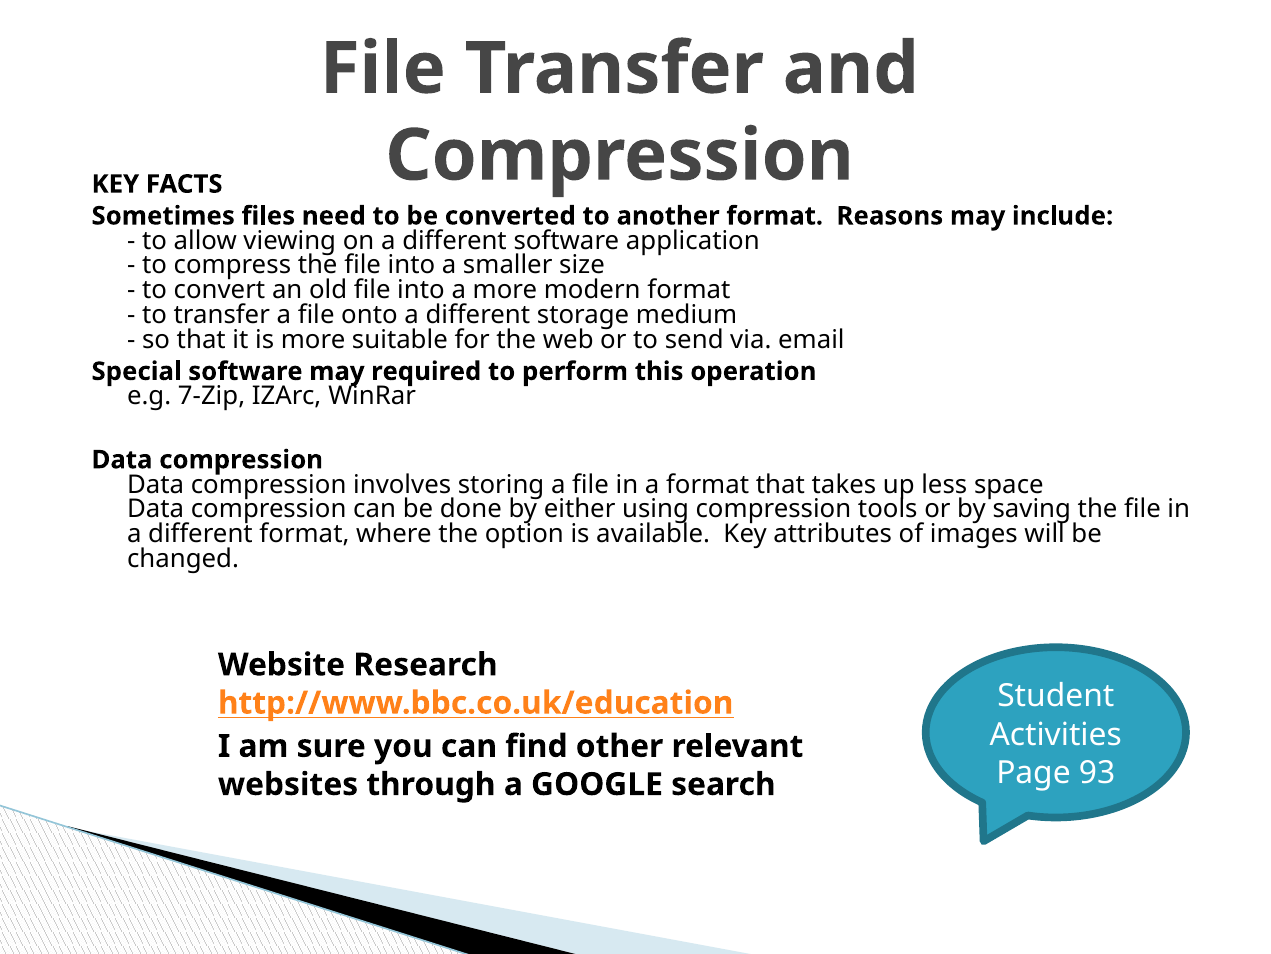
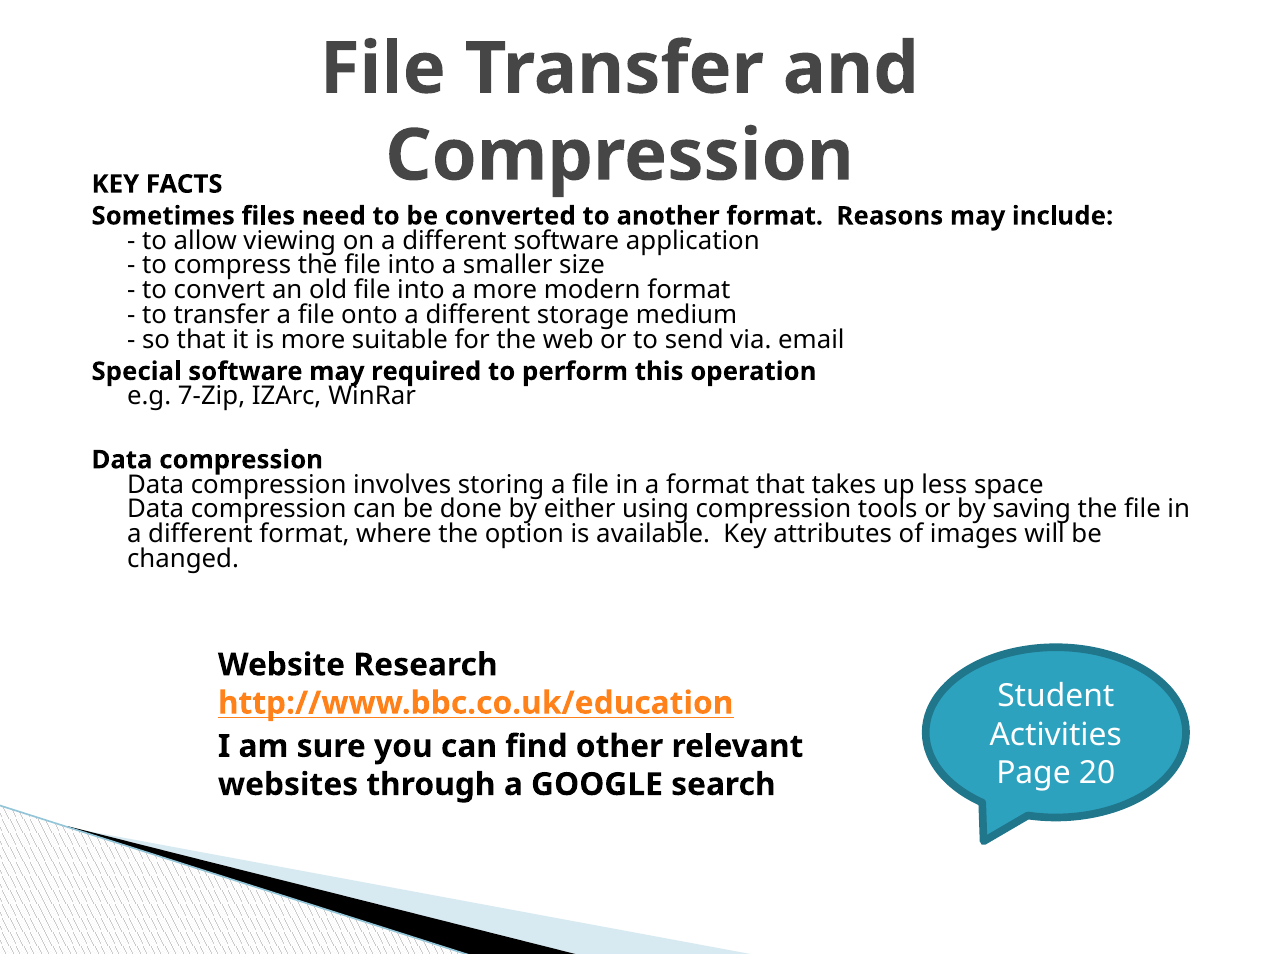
93: 93 -> 20
